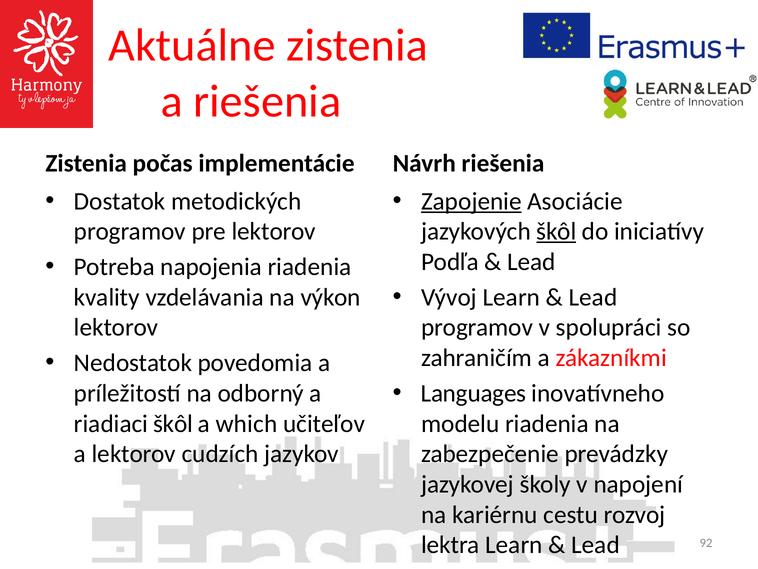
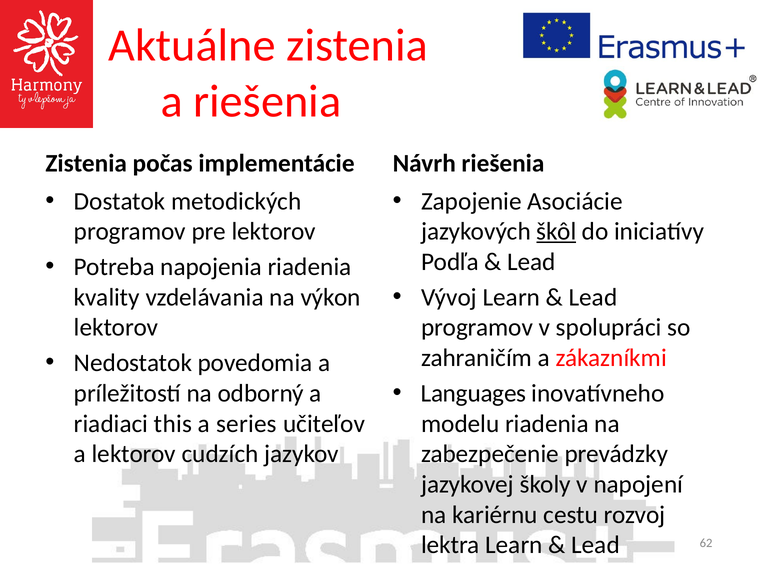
Zapojenie underline: present -> none
riadiaci škôl: škôl -> this
which: which -> series
92: 92 -> 62
